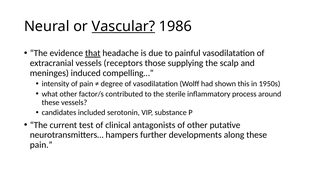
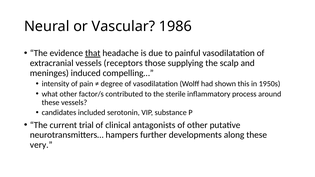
Vascular underline: present -> none
test: test -> trial
pain at (41, 145): pain -> very
